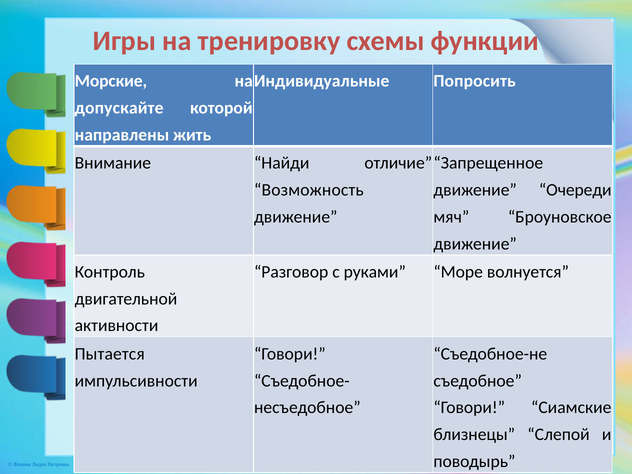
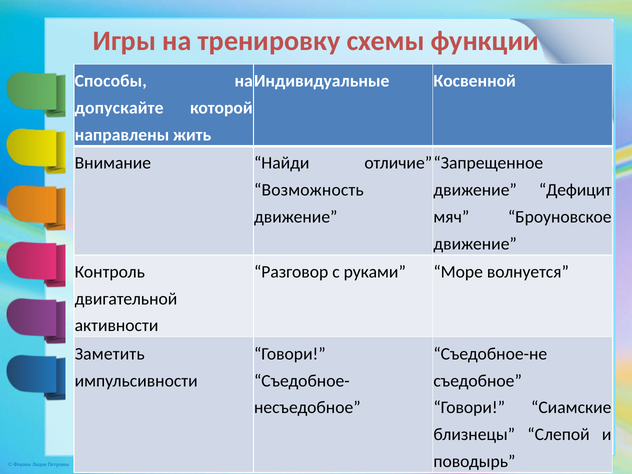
Морские: Морские -> Способы
Попросить: Попросить -> Косвенной
Очереди: Очереди -> Дефицит
Пытается: Пытается -> Заметить
